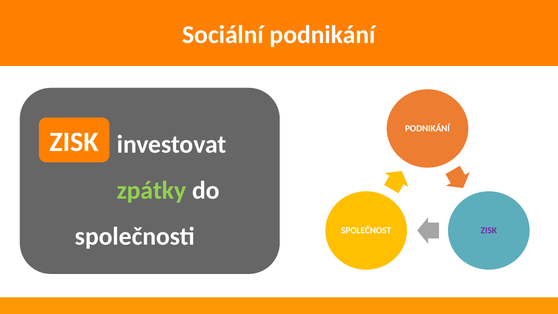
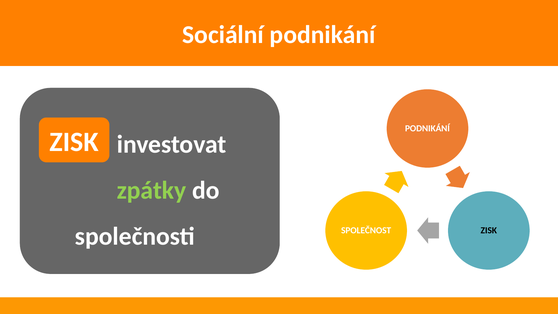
ZISK at (489, 230) colour: purple -> black
